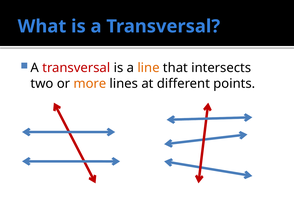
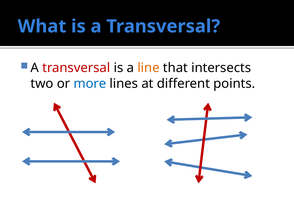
more colour: orange -> blue
